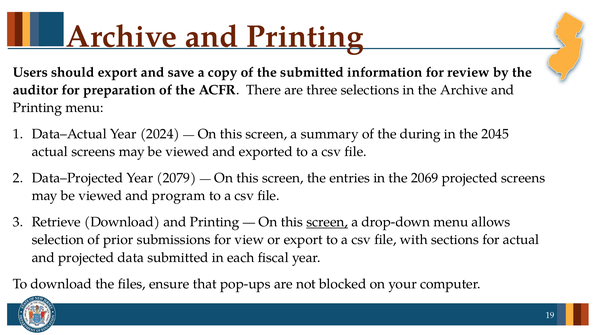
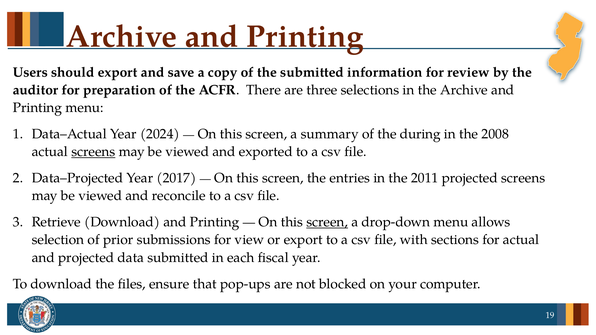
2045: 2045 -> 2008
screens at (93, 152) underline: none -> present
2079: 2079 -> 2017
2069: 2069 -> 2011
program: program -> reconcile
